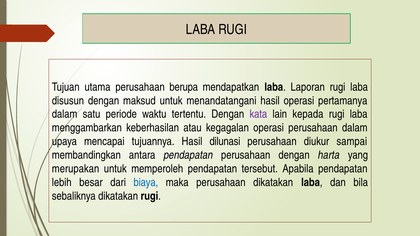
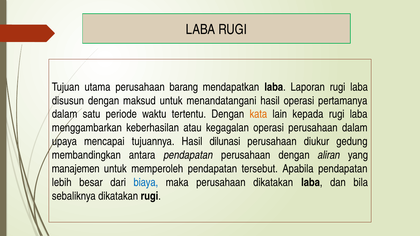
berupa: berupa -> barang
kata colour: purple -> orange
sampai: sampai -> gedung
harta: harta -> aliran
merupakan: merupakan -> manajemen
